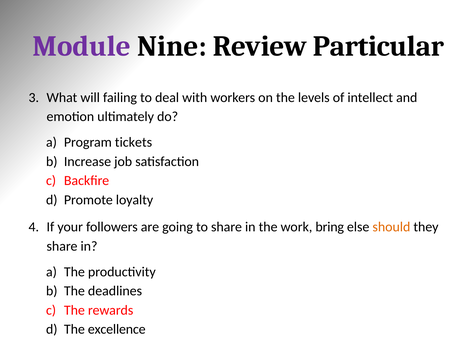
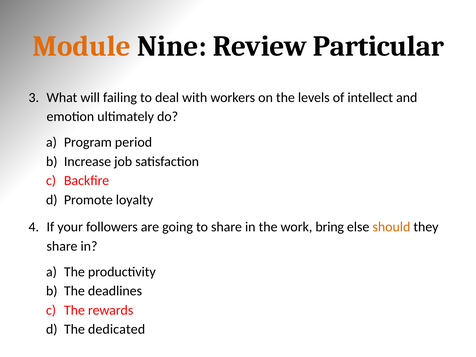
Module colour: purple -> orange
tickets: tickets -> period
excellence: excellence -> dedicated
